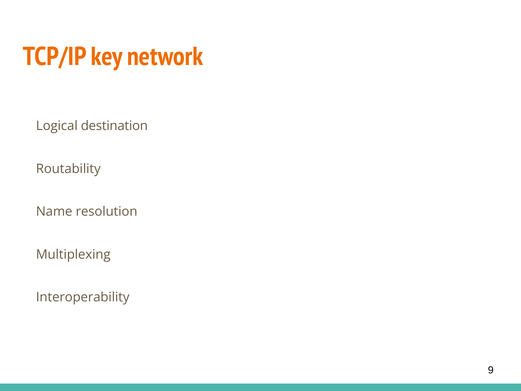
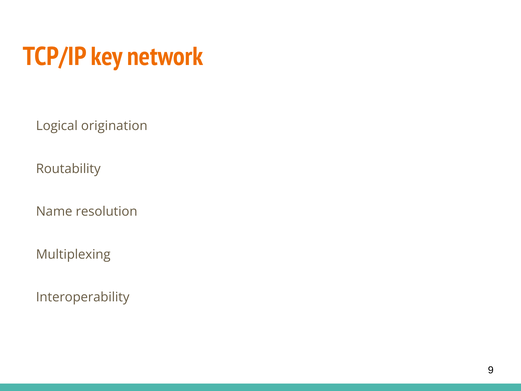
destination: destination -> origination
